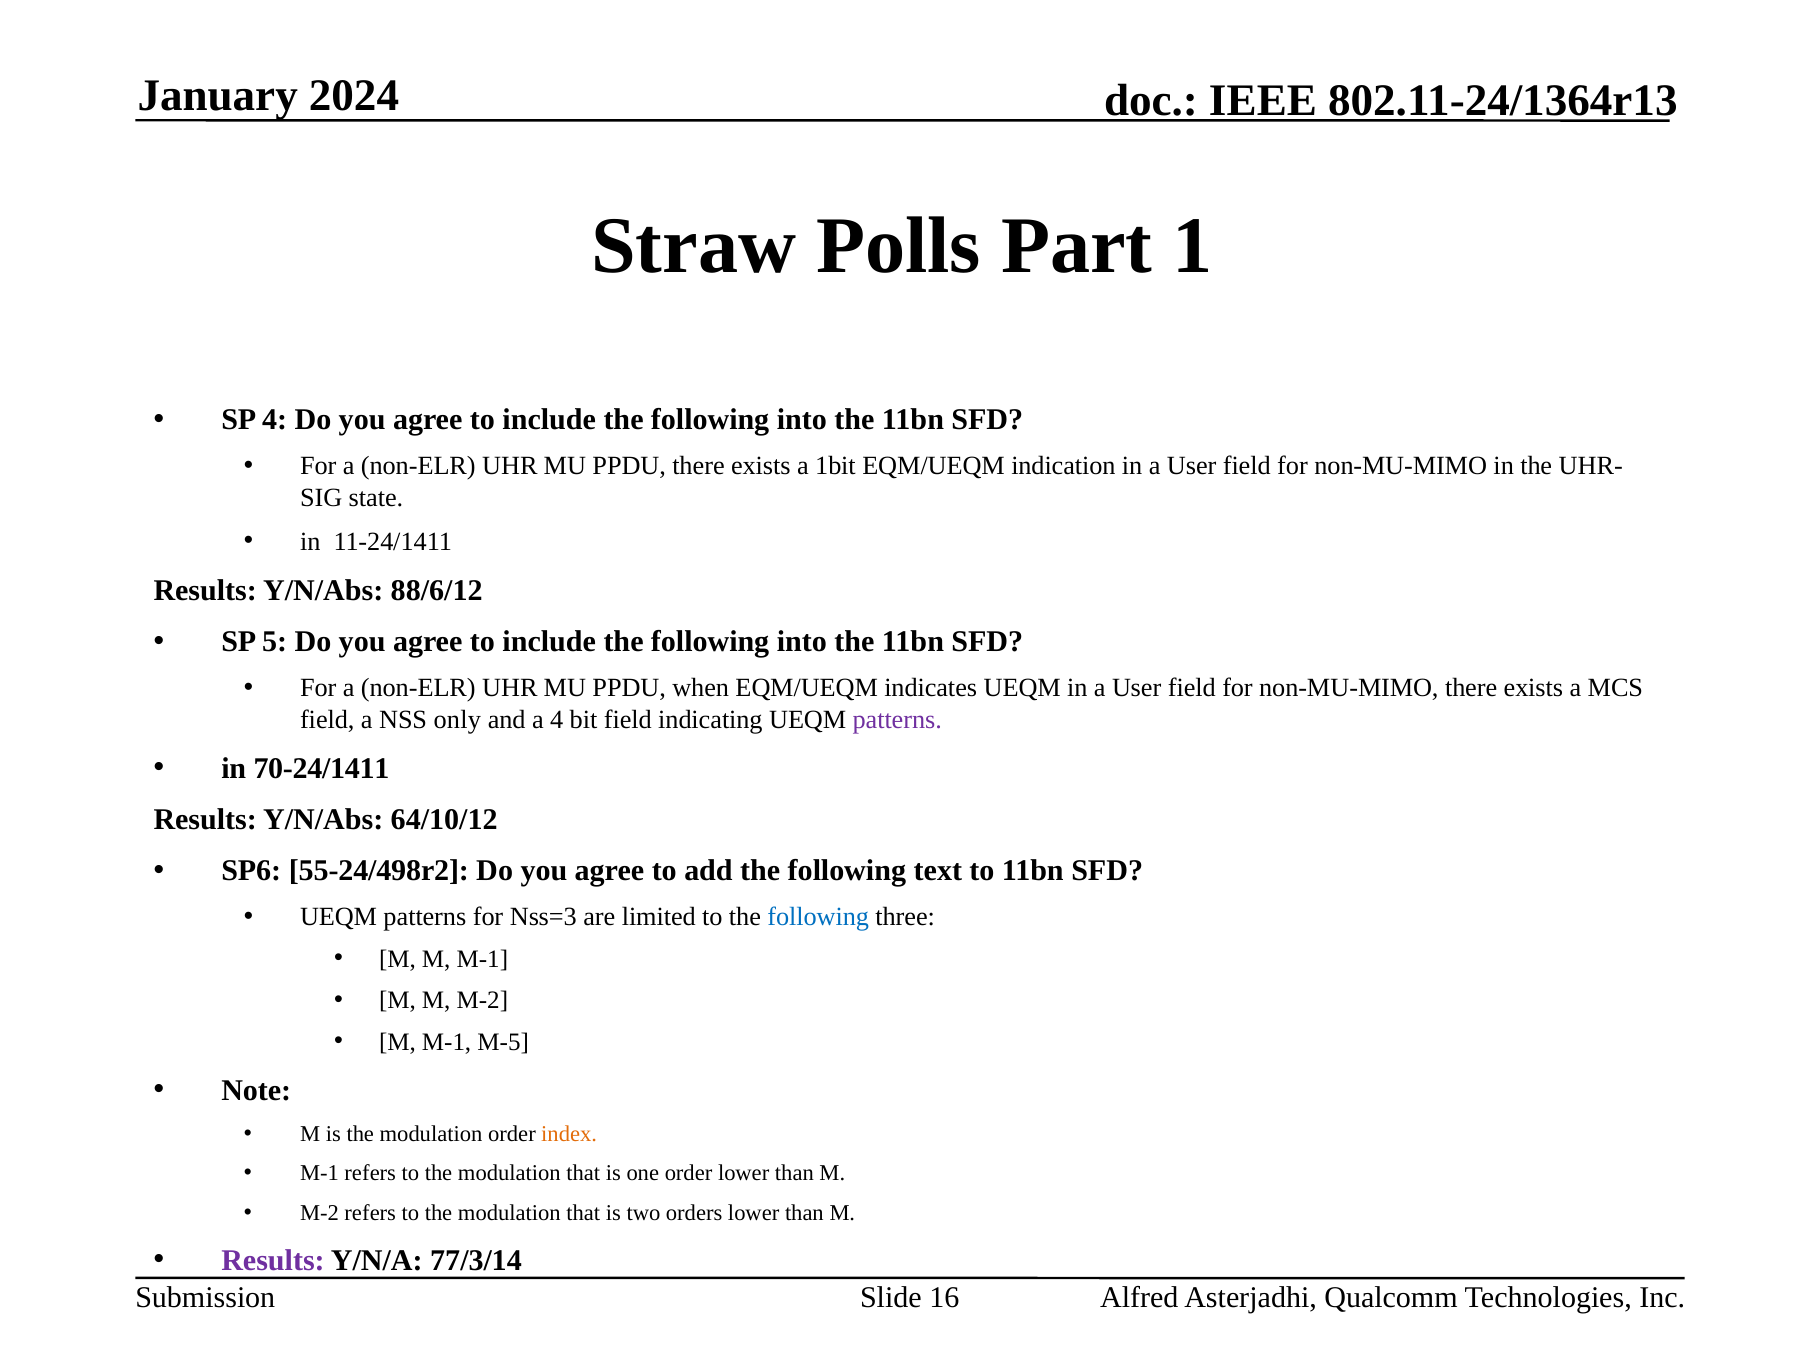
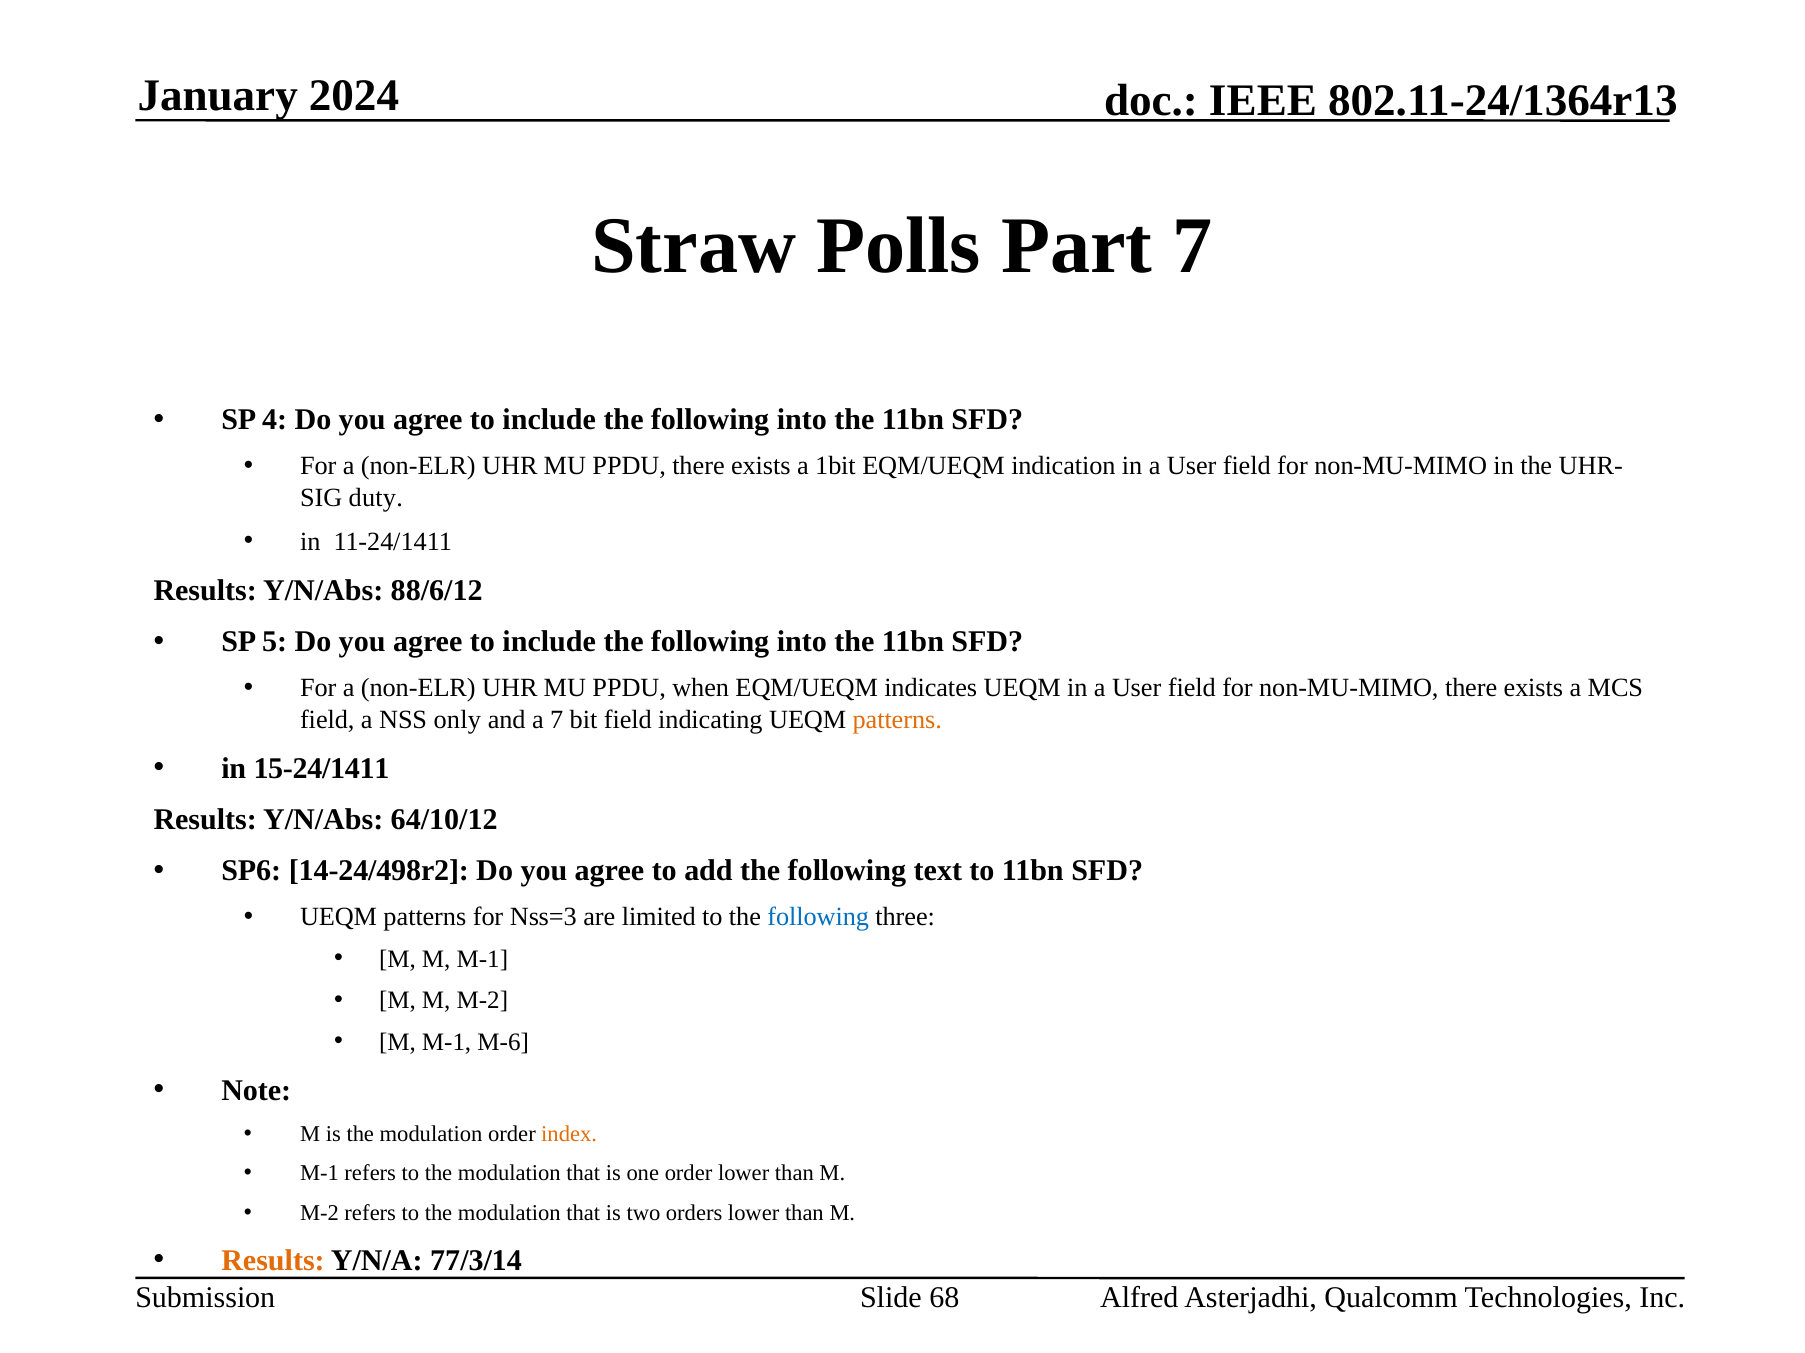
Part 1: 1 -> 7
state: state -> duty
a 4: 4 -> 7
patterns at (897, 720) colour: purple -> orange
70-24/1411: 70-24/1411 -> 15-24/1411
55-24/498r2: 55-24/498r2 -> 14-24/498r2
M-5: M-5 -> M-6
Results at (273, 1261) colour: purple -> orange
16: 16 -> 68
